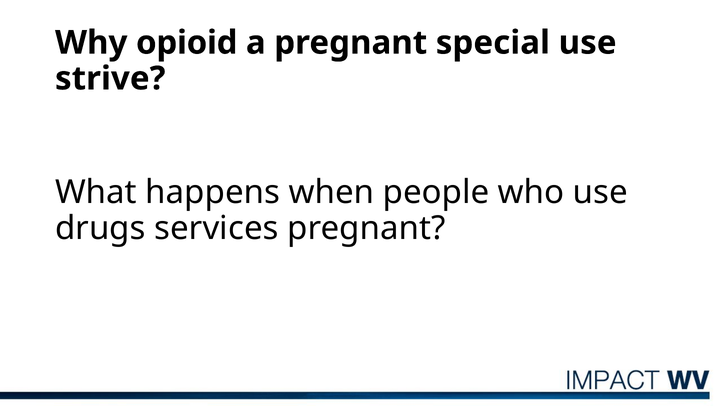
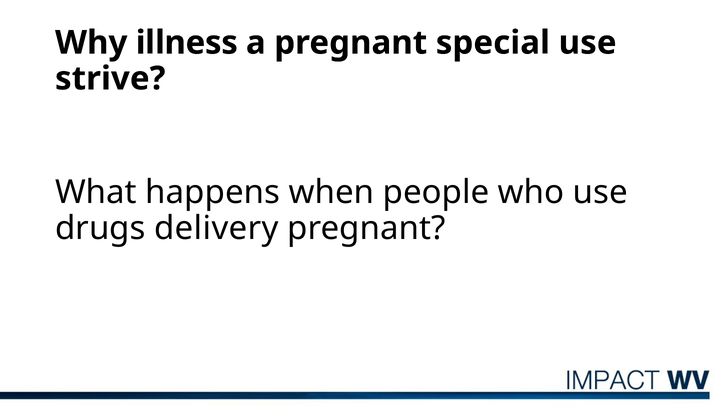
opioid: opioid -> illness
services: services -> delivery
